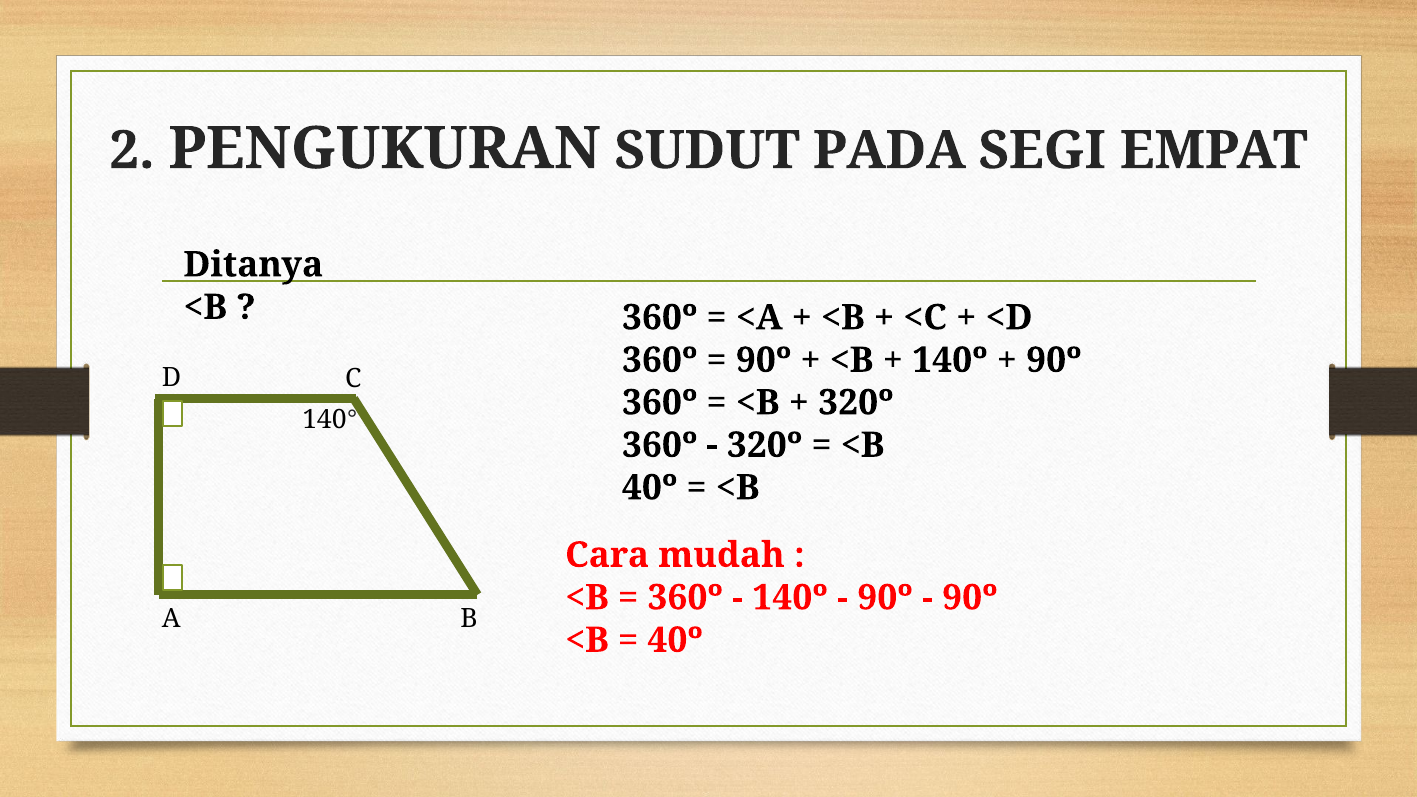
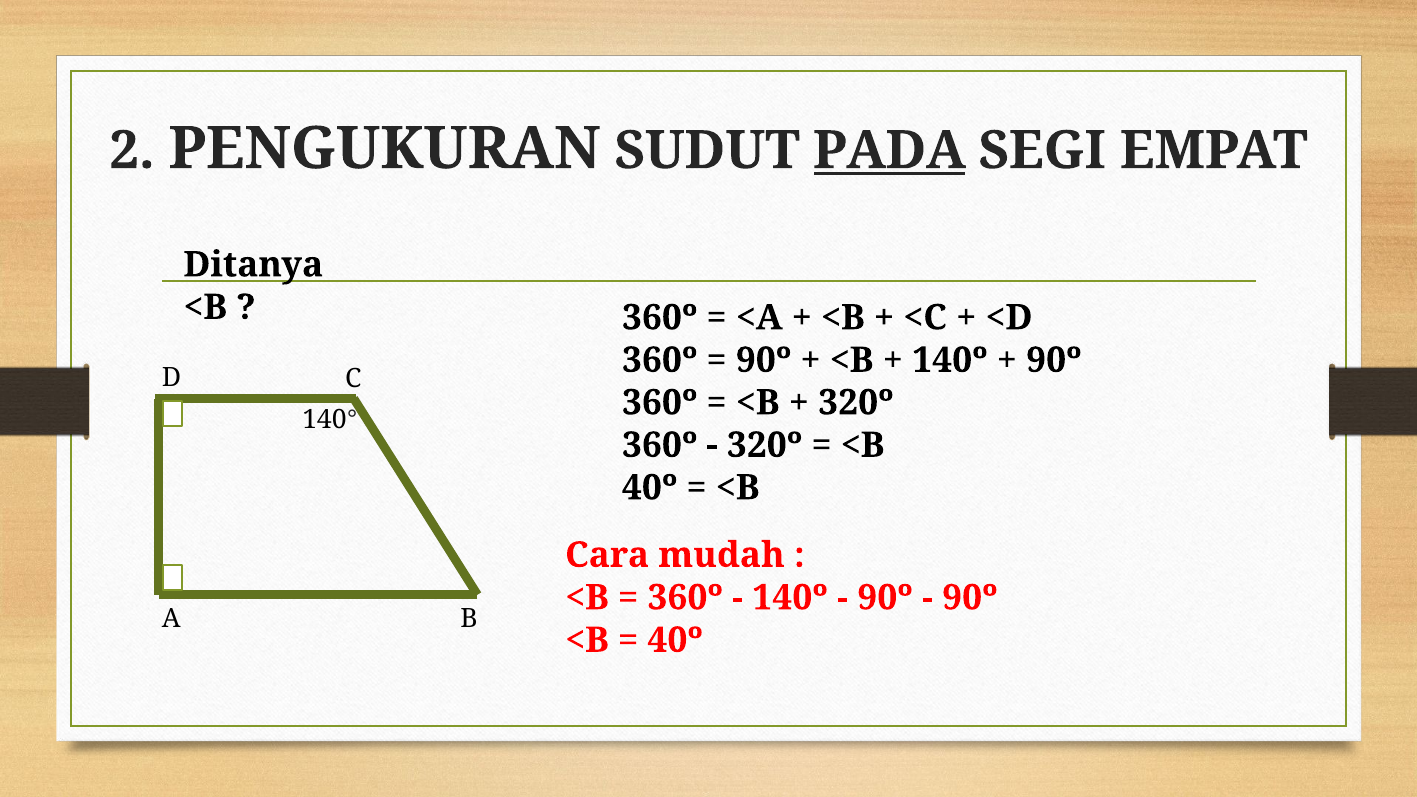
PADA underline: none -> present
